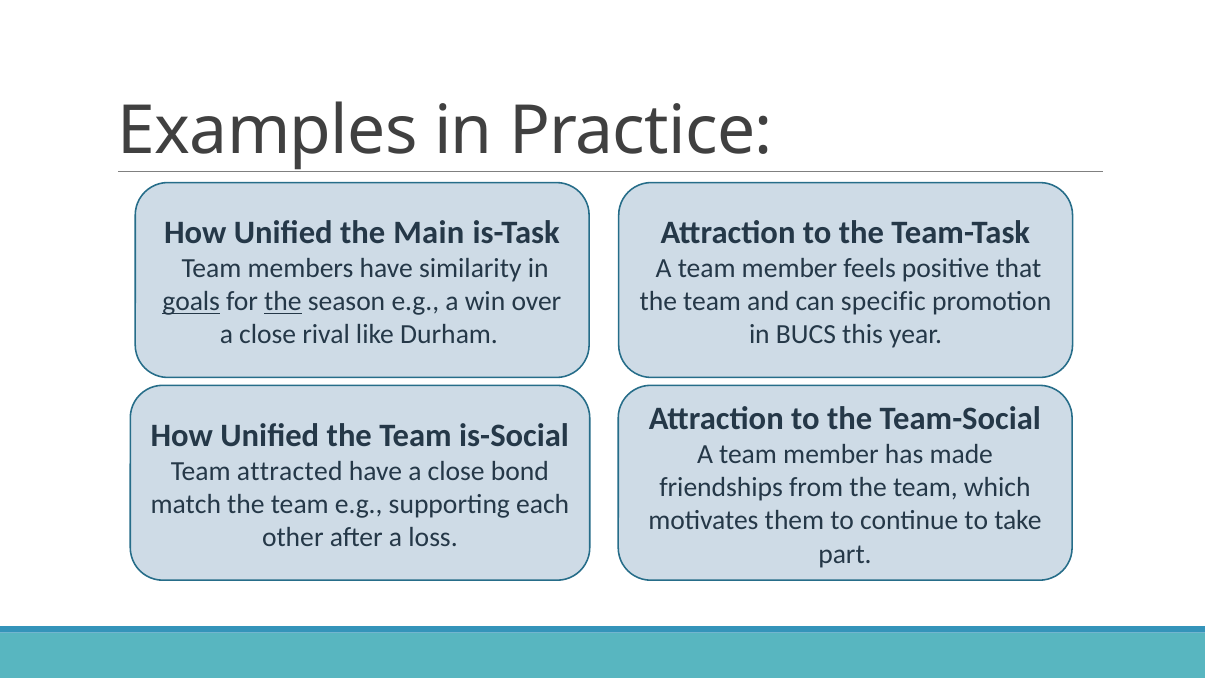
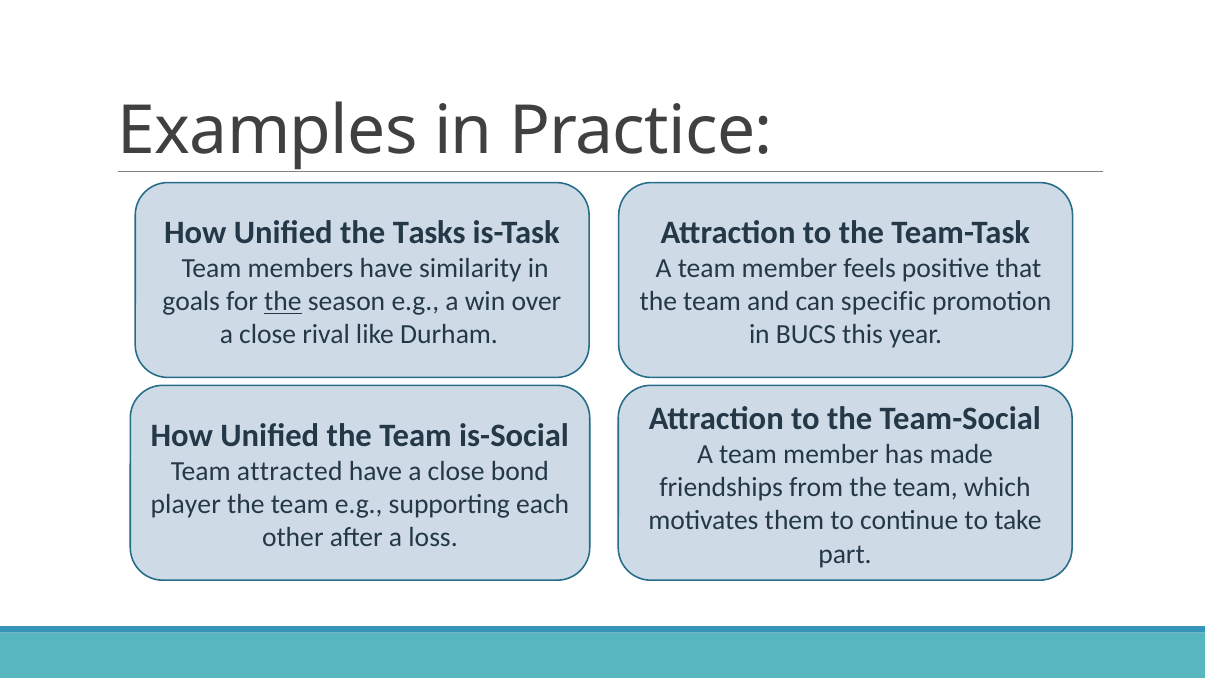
Main: Main -> Tasks
goals underline: present -> none
match: match -> player
